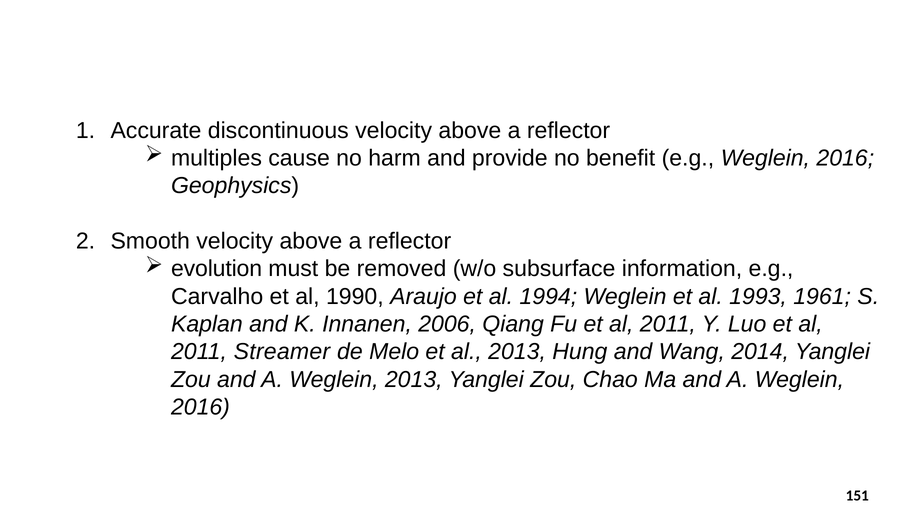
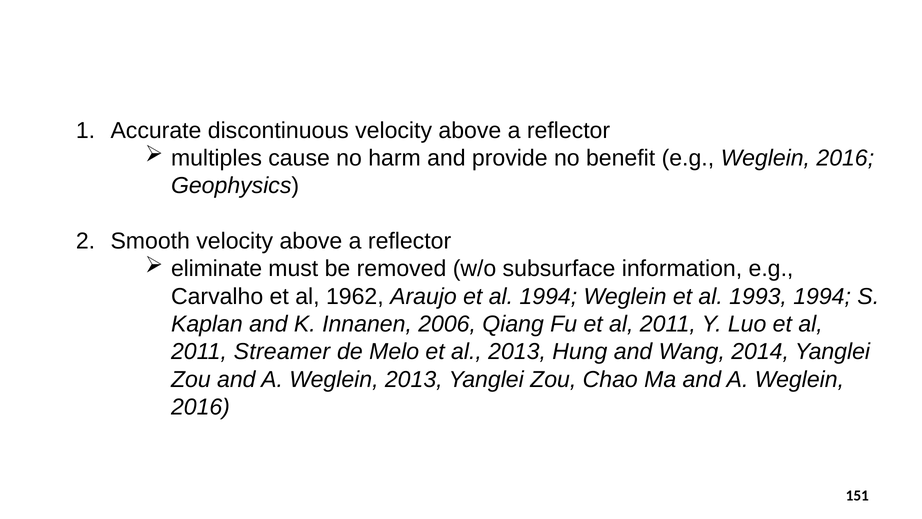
evolution: evolution -> eliminate
1990: 1990 -> 1962
1993 1961: 1961 -> 1994
